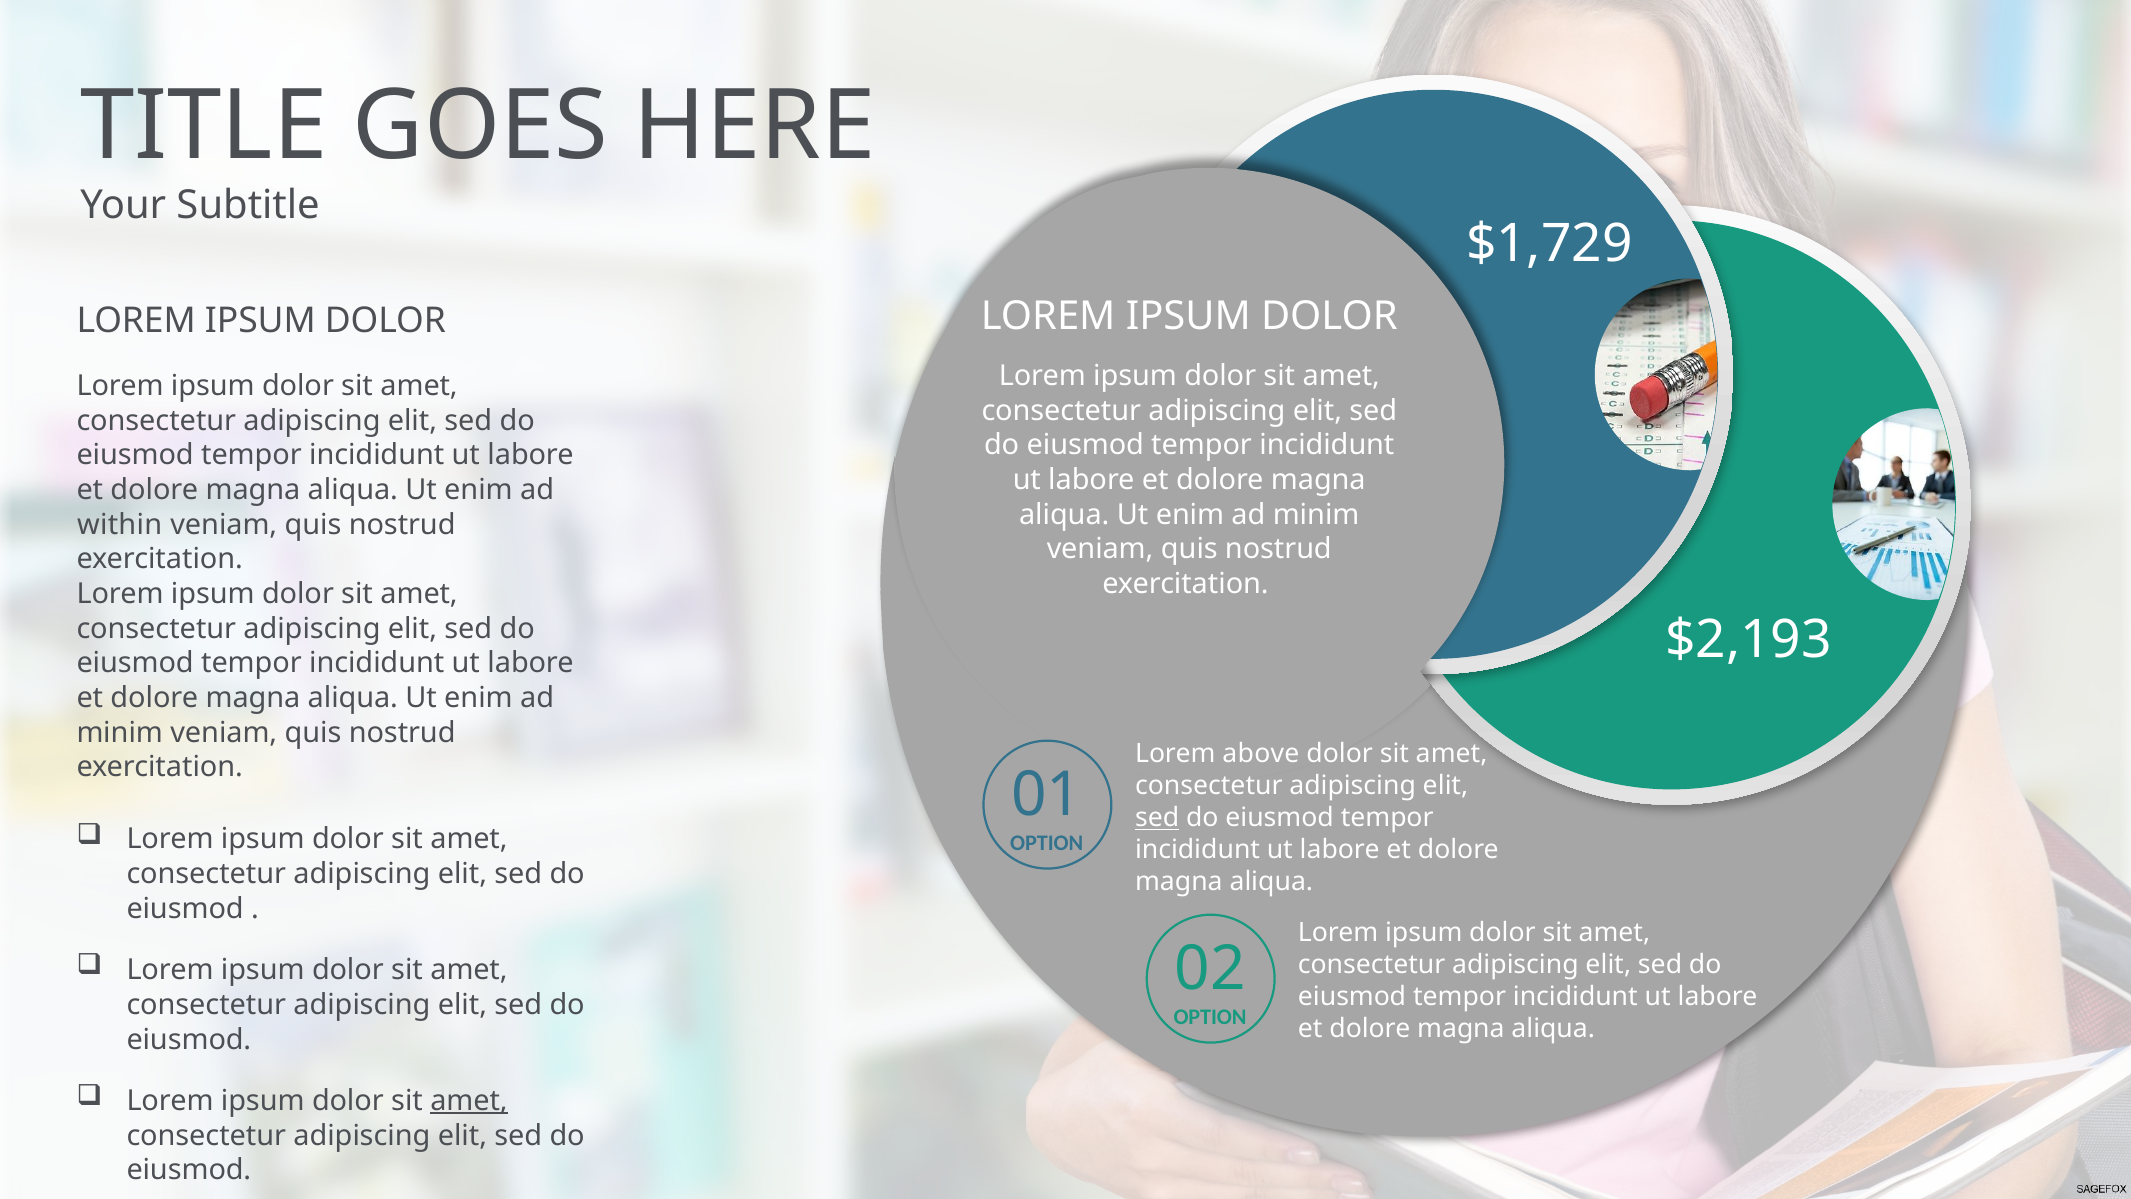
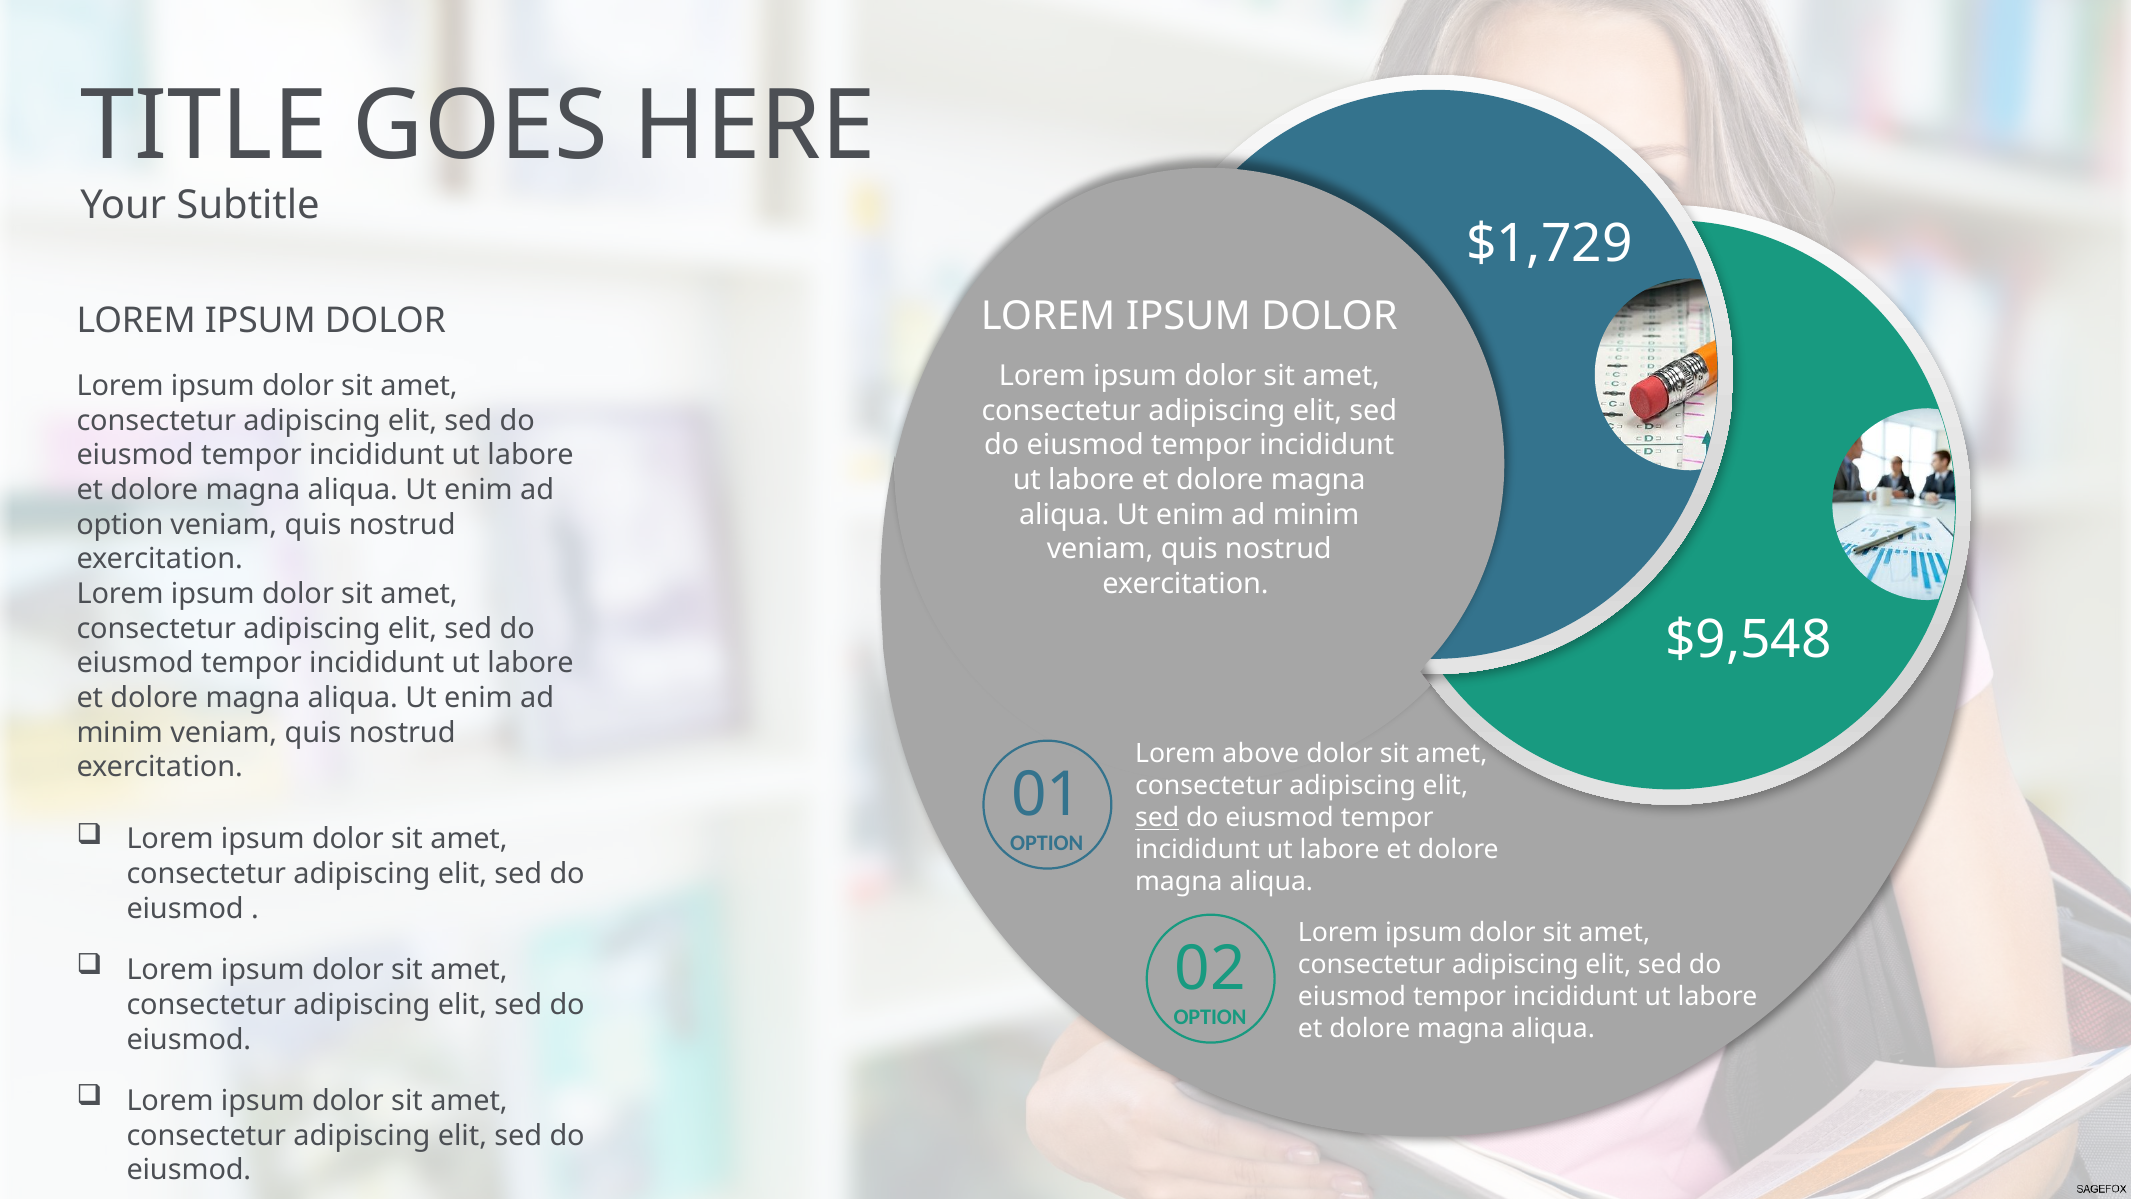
within at (120, 524): within -> option
$2,193: $2,193 -> $9,548
amet at (469, 1101) underline: present -> none
